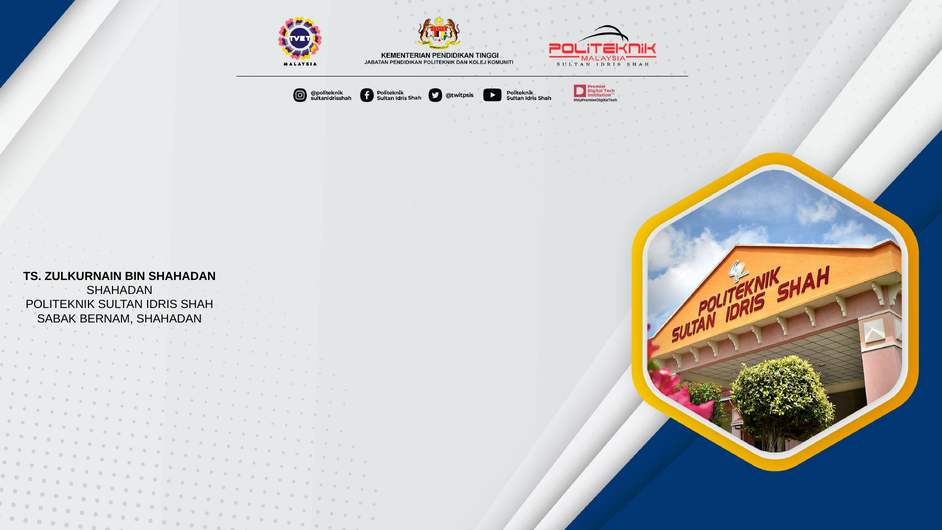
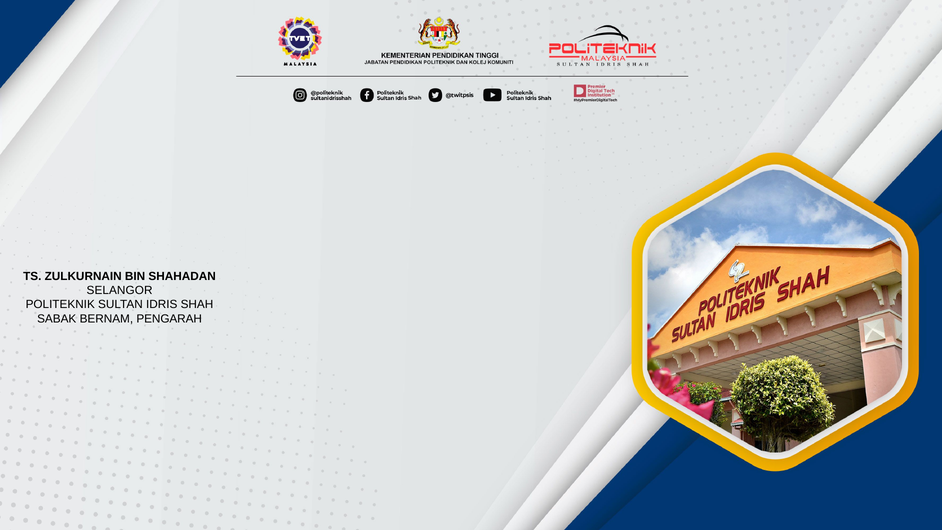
SHAHADAN at (120, 290): SHAHADAN -> SELANGOR
BERNAM SHAHADAN: SHAHADAN -> PENGARAH
